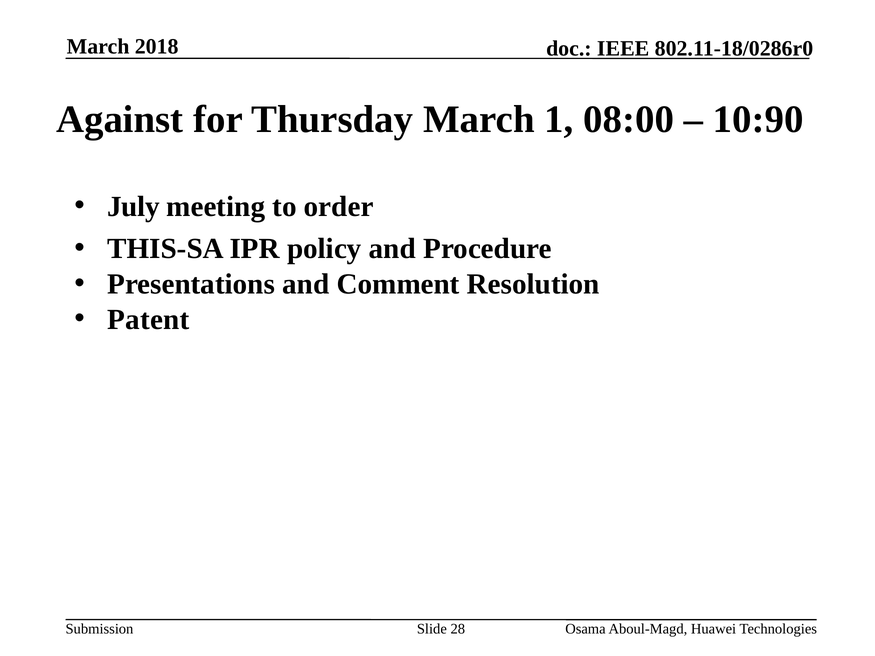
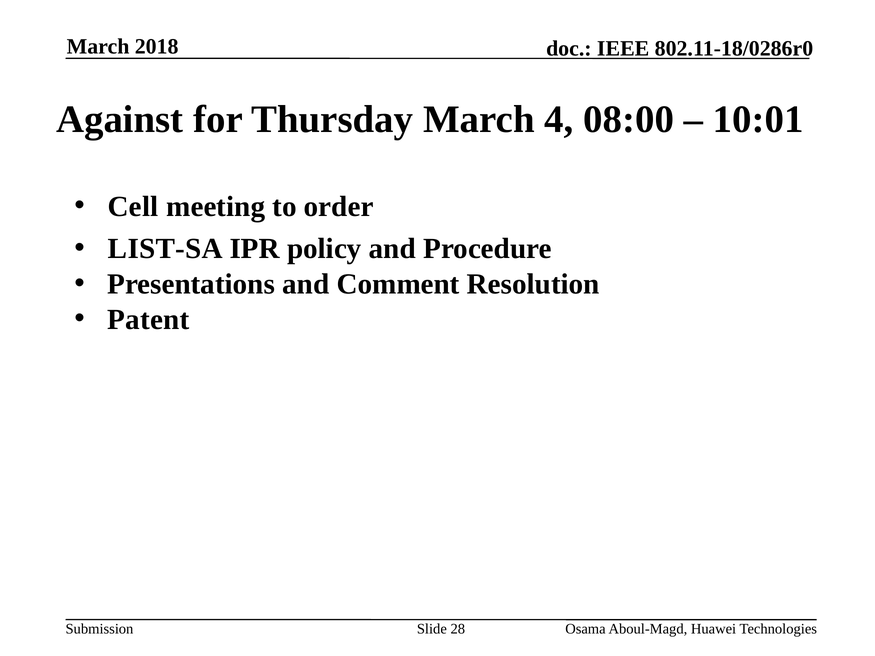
1: 1 -> 4
10:90: 10:90 -> 10:01
July: July -> Cell
THIS-SA: THIS-SA -> LIST-SA
